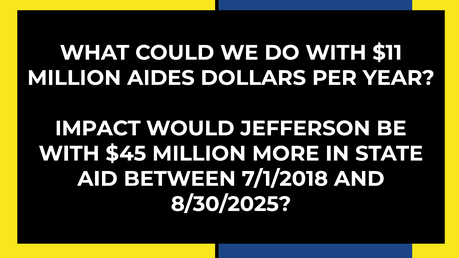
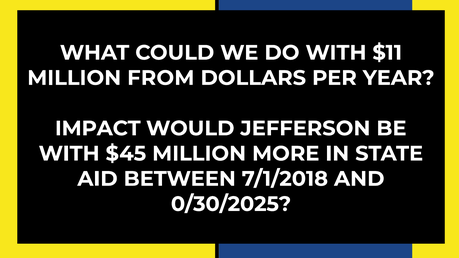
AIDES: AIDES -> FROM
8/30/2025: 8/30/2025 -> 0/30/2025
